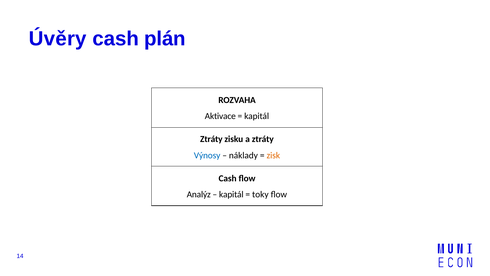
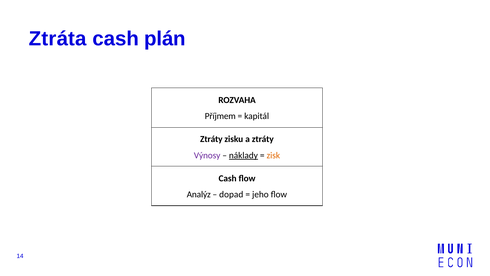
Úvěry: Úvěry -> Ztráta
Aktivace: Aktivace -> Příjmem
Výnosy colour: blue -> purple
náklady underline: none -> present
kapitál at (231, 194): kapitál -> dopad
toky: toky -> jeho
